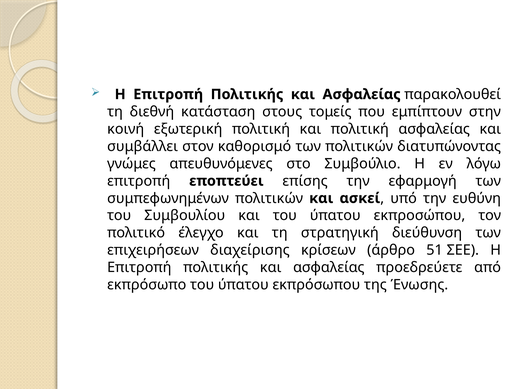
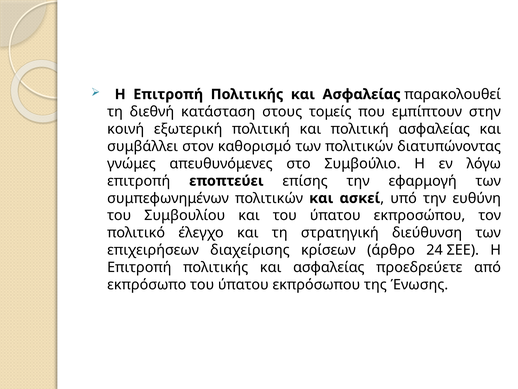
51: 51 -> 24
